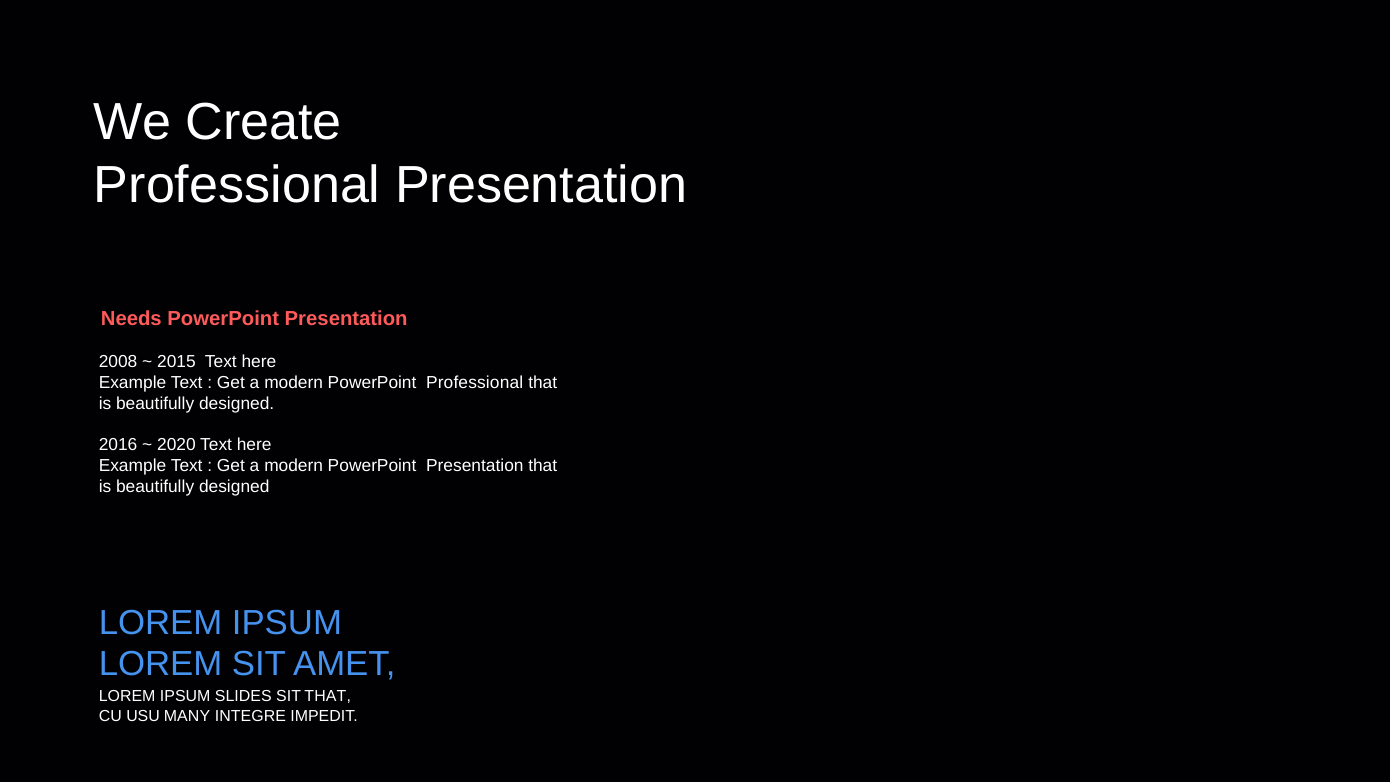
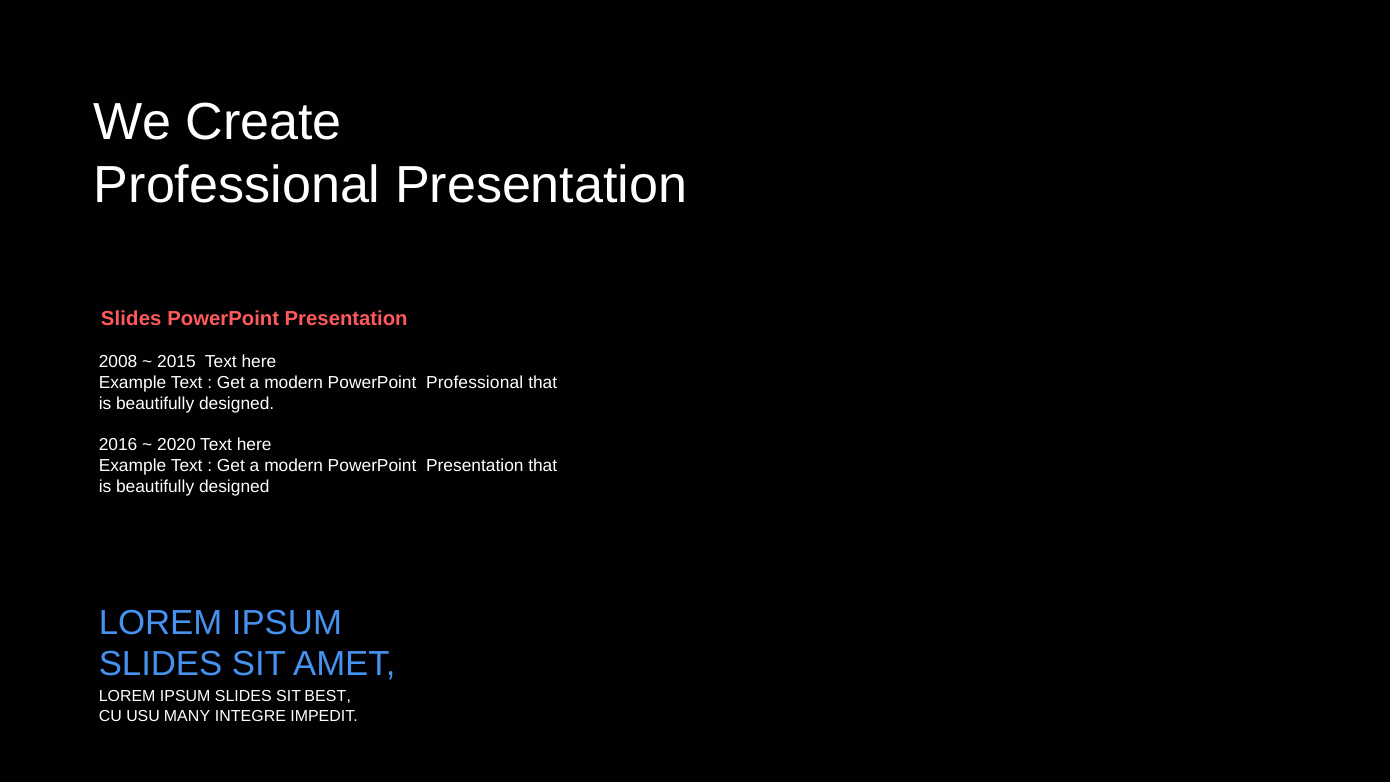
Needs at (131, 319): Needs -> Slides
LOREM at (161, 664): LOREM -> SLIDES
SIT THAT: THAT -> BEST
